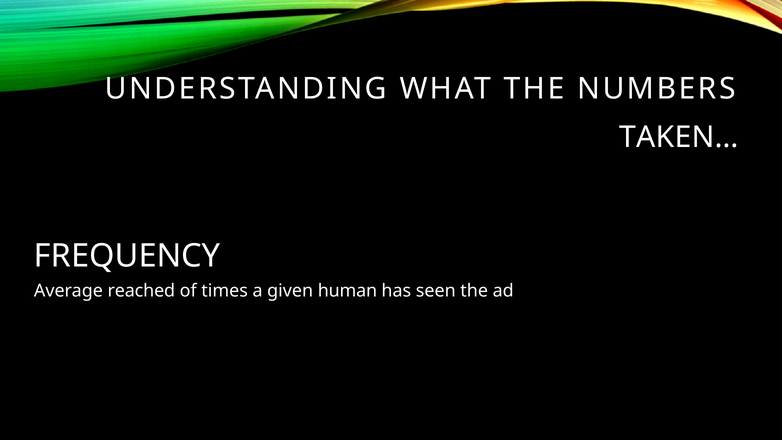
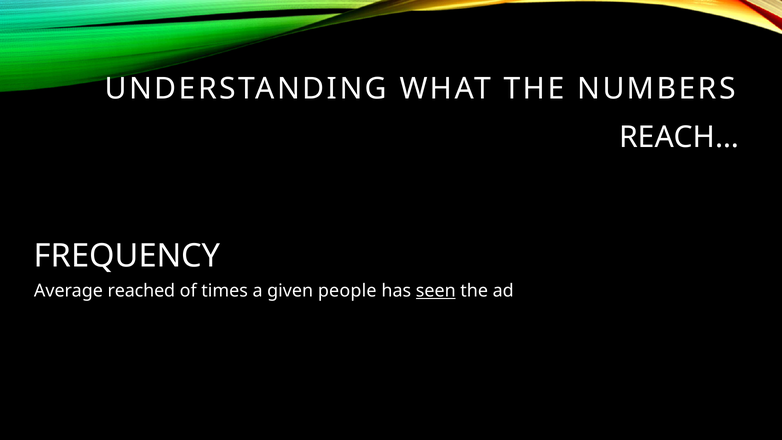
TAKEN…: TAKEN… -> REACH…
human: human -> people
seen underline: none -> present
